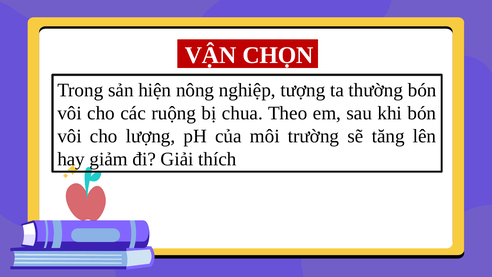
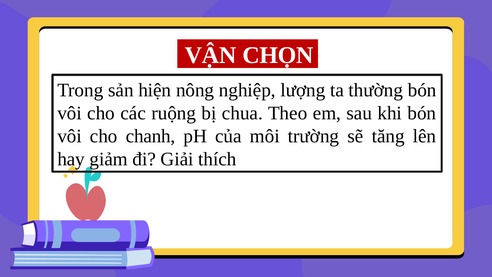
tượng: tượng -> lượng
lượng: lượng -> chanh
